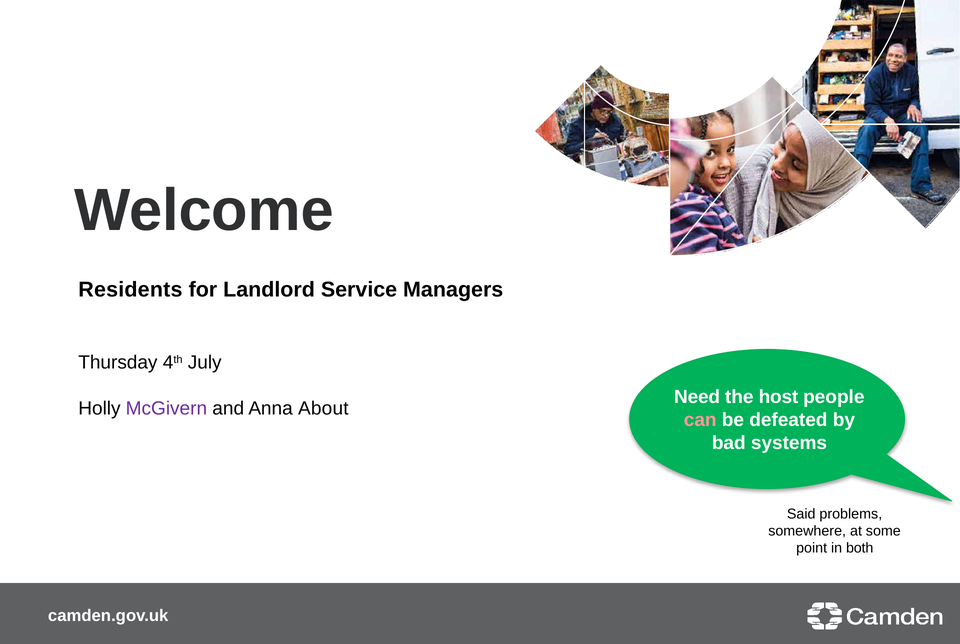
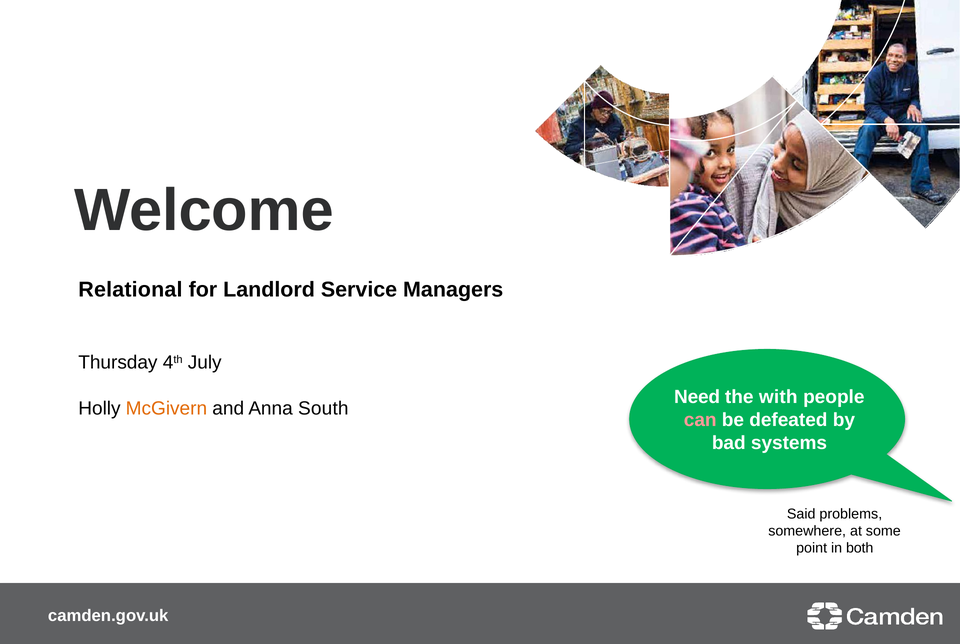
Residents: Residents -> Relational
host: host -> with
McGivern colour: purple -> orange
About: About -> South
